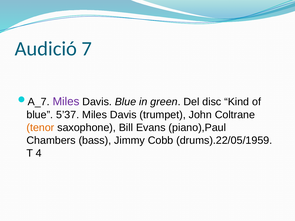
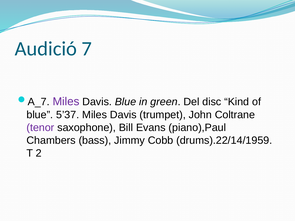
tenor colour: orange -> purple
drums).22/05/1959: drums).22/05/1959 -> drums).22/14/1959
4: 4 -> 2
